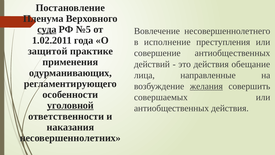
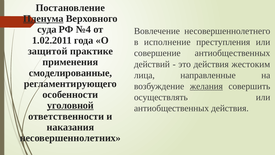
Пленума underline: none -> present
суда underline: present -> none
№5: №5 -> №4
обещание: обещание -> жестоким
одурманивающих: одурманивающих -> смоделированные
совершаемых: совершаемых -> осуществлять
